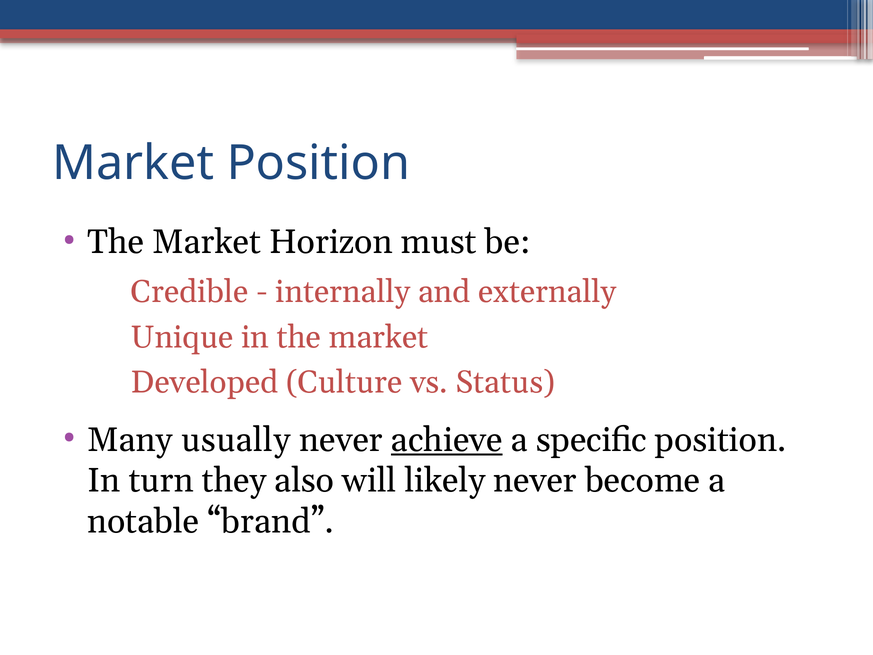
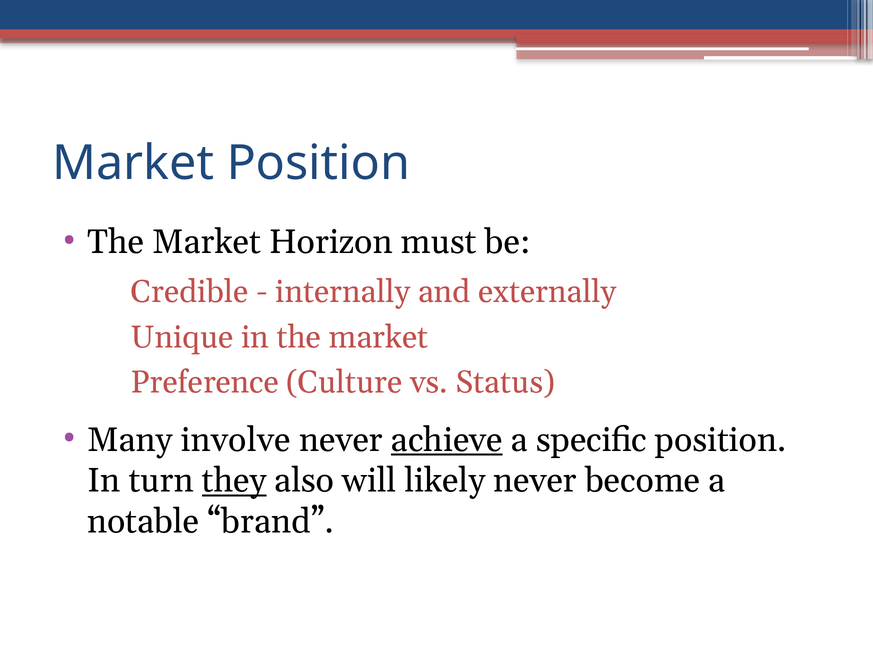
Developed: Developed -> Preference
usually: usually -> involve
they underline: none -> present
